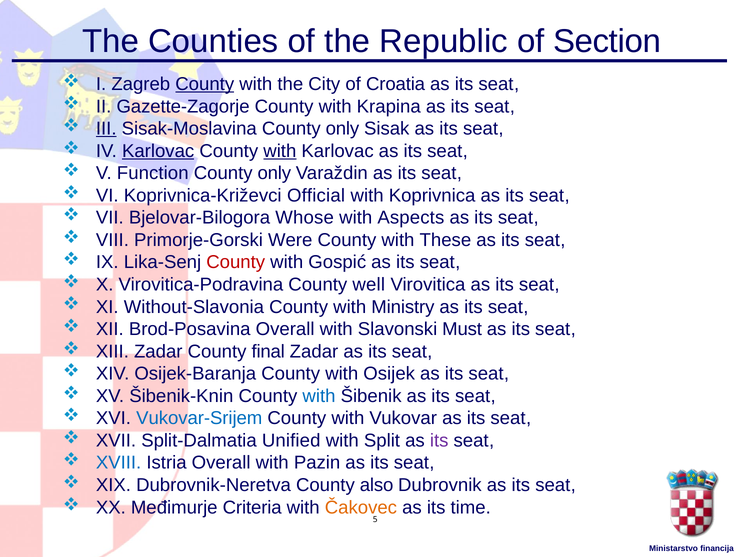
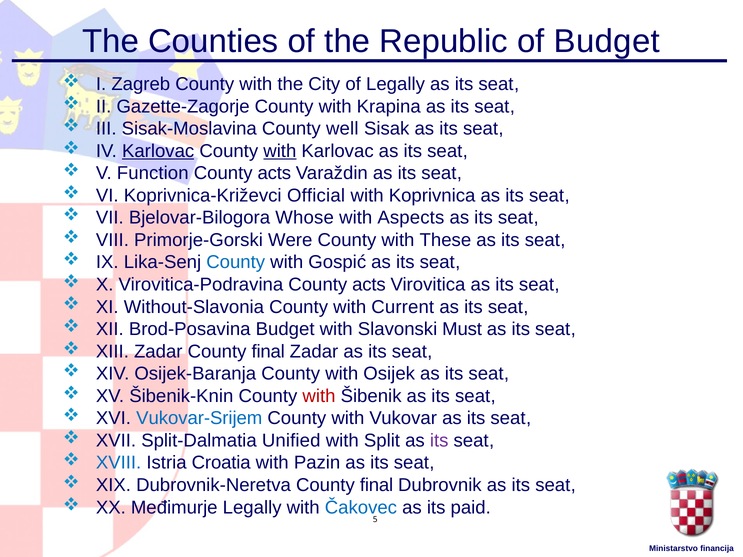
of Section: Section -> Budget
County at (205, 84) underline: present -> none
of Croatia: Croatia -> Legally
III underline: present -> none
Sisak-Moslavina County only: only -> well
only at (274, 173): only -> acts
County at (236, 262) colour: red -> blue
Virovitica-Podravina County well: well -> acts
Ministry: Ministry -> Current
Brod-Posavina Overall: Overall -> Budget
with at (319, 396) colour: blue -> red
Istria Overall: Overall -> Croatia
Dubrovnik-Neretva County also: also -> final
Međimurje Criteria: Criteria -> Legally
Čakovec colour: orange -> blue
time: time -> paid
